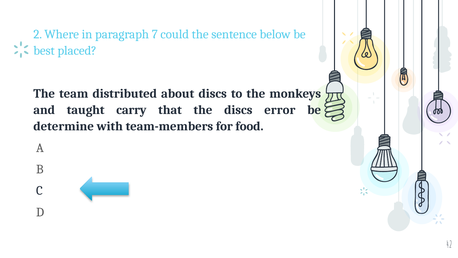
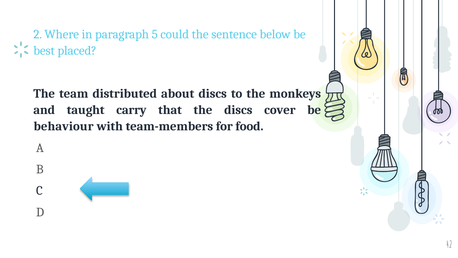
7: 7 -> 5
error: error -> cover
determine: determine -> behaviour
